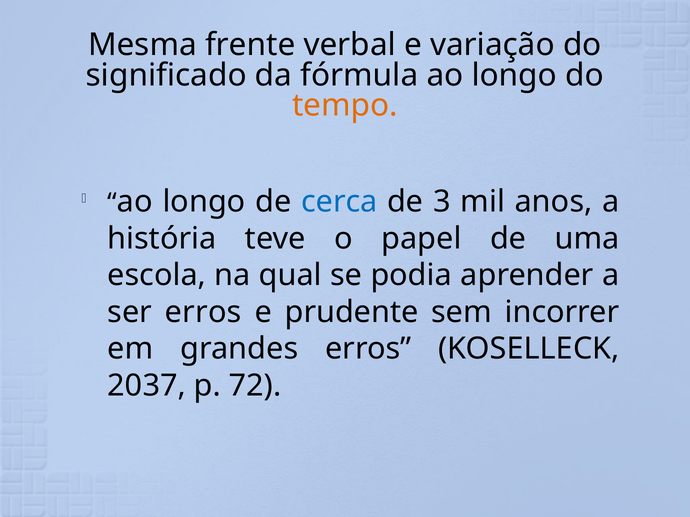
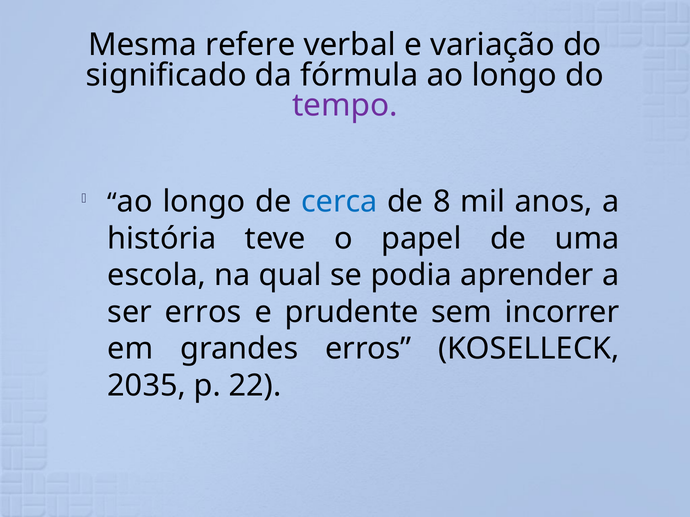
frente: frente -> refere
tempo colour: orange -> purple
3: 3 -> 8
2037: 2037 -> 2035
72: 72 -> 22
